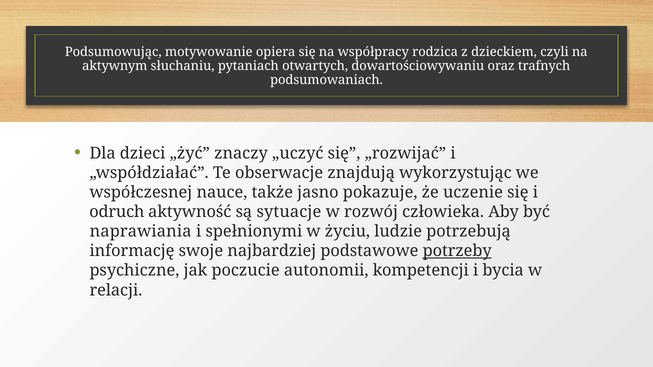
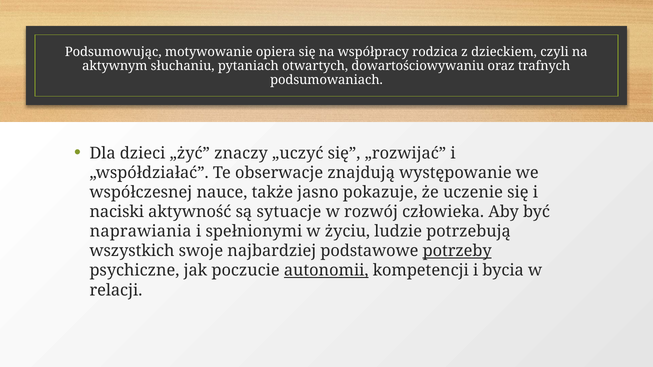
wykorzystując: wykorzystując -> występowanie
odruch: odruch -> naciski
informację: informację -> wszystkich
autonomii underline: none -> present
